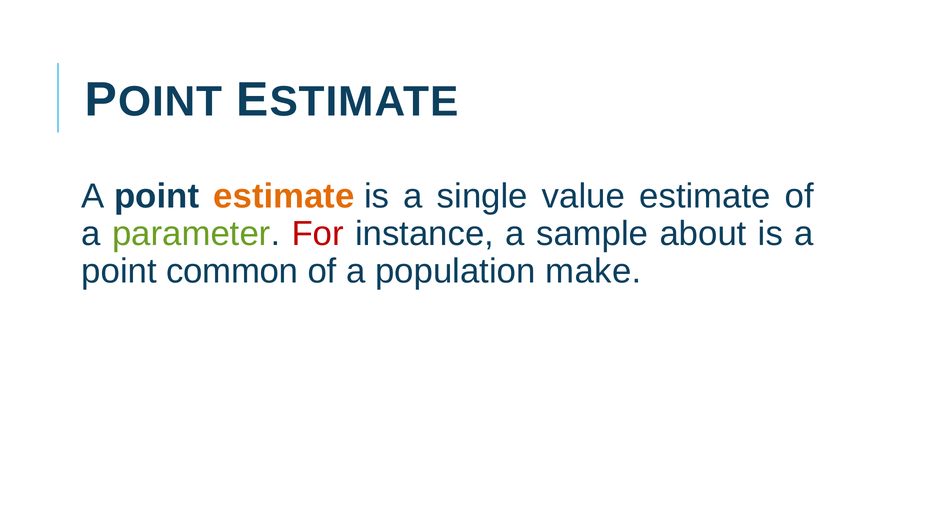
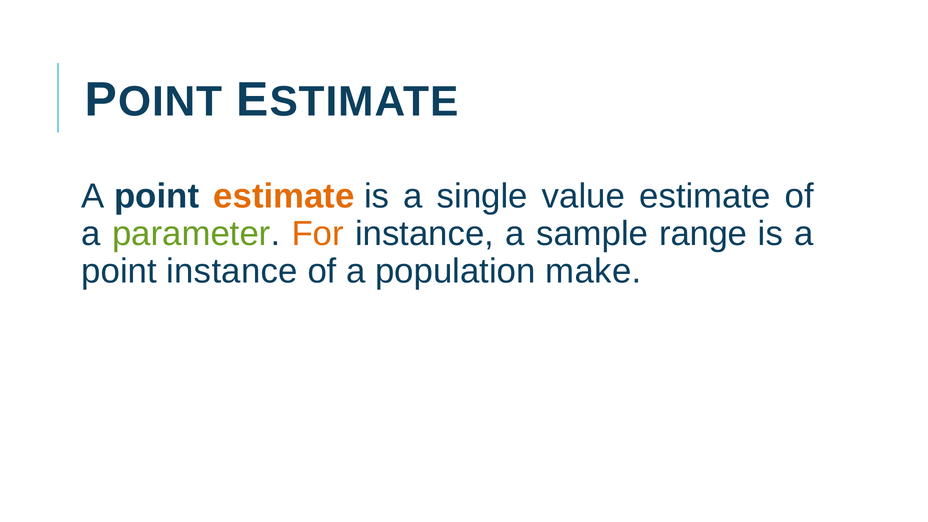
For colour: red -> orange
about: about -> range
point common: common -> instance
